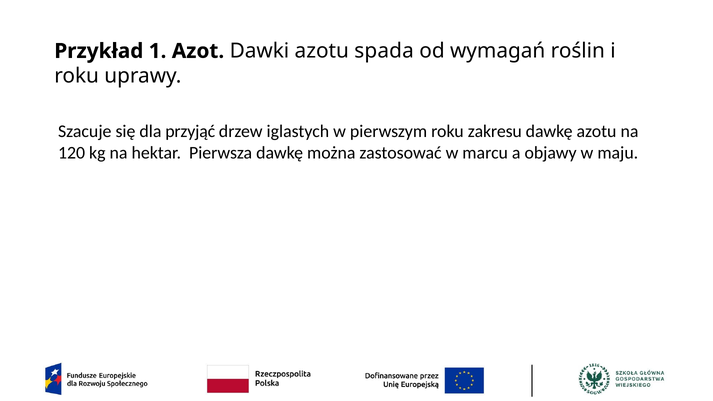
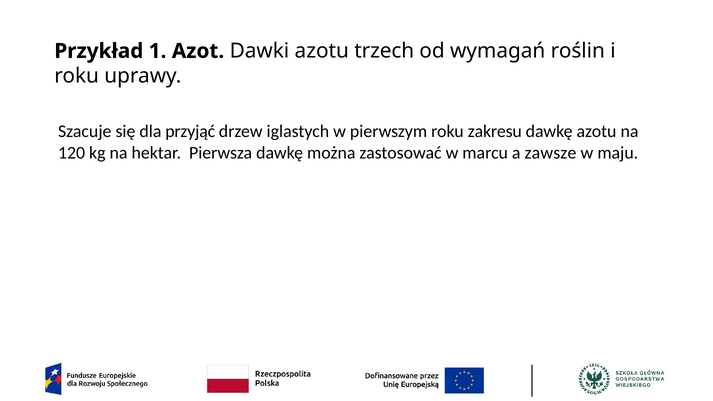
spada: spada -> trzech
objawy: objawy -> zawsze
